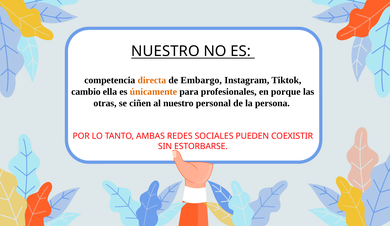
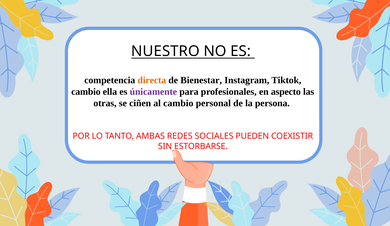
Embargo: Embargo -> Bienestar
únicamente colour: orange -> purple
porque: porque -> aspecto
al nuestro: nuestro -> cambio
